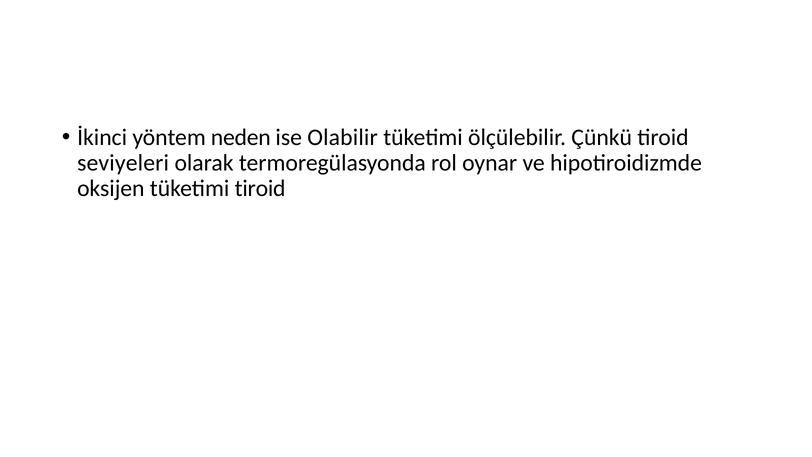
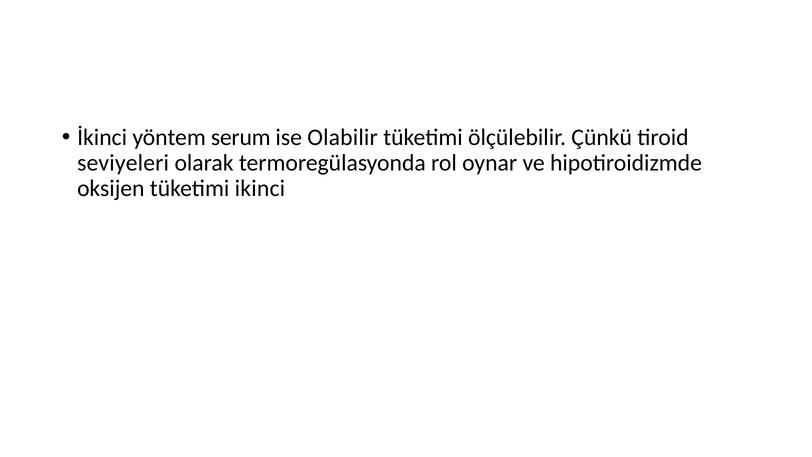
neden: neden -> serum
tüketimi tiroid: tiroid -> ikinci
